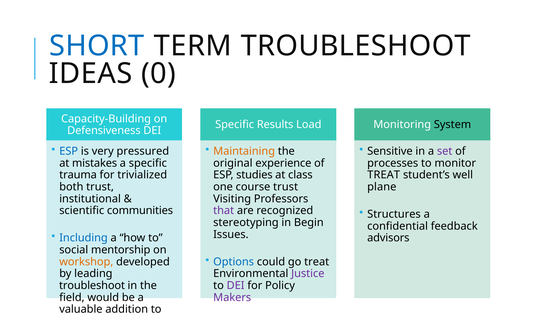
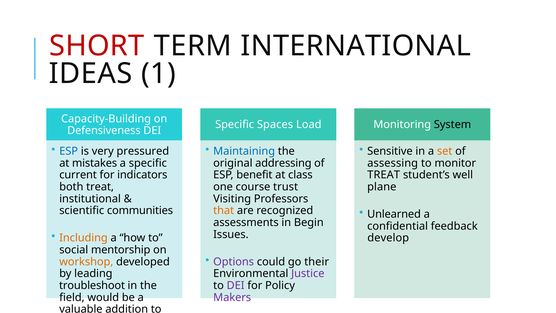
SHORT colour: blue -> red
TERM TROUBLESHOOT: TROUBLESHOOT -> INTERNATIONAL
0: 0 -> 1
Results: Results -> Spaces
Maintaining colour: orange -> blue
set colour: purple -> orange
experience: experience -> addressing
processes: processes -> assessing
trauma: trauma -> current
trivialized: trivialized -> indicators
studies: studies -> benefit
both trust: trust -> treat
that colour: purple -> orange
Structures: Structures -> Unlearned
stereotyping: stereotyping -> assessments
Including colour: blue -> orange
advisors: advisors -> develop
Options colour: blue -> purple
go treat: treat -> their
